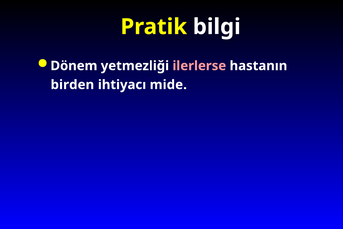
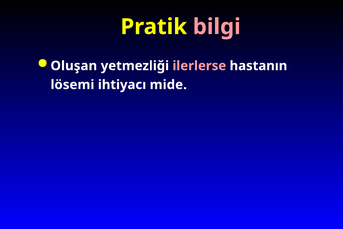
bilgi colour: white -> pink
Dönem: Dönem -> Oluşan
birden: birden -> lösemi
